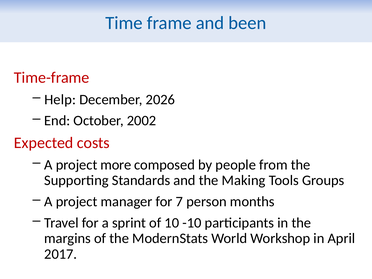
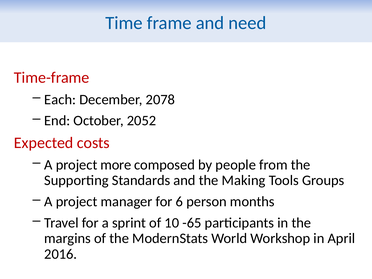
been: been -> need
Help: Help -> Each
2026: 2026 -> 2078
2002: 2002 -> 2052
7: 7 -> 6
-10: -10 -> -65
2017: 2017 -> 2016
